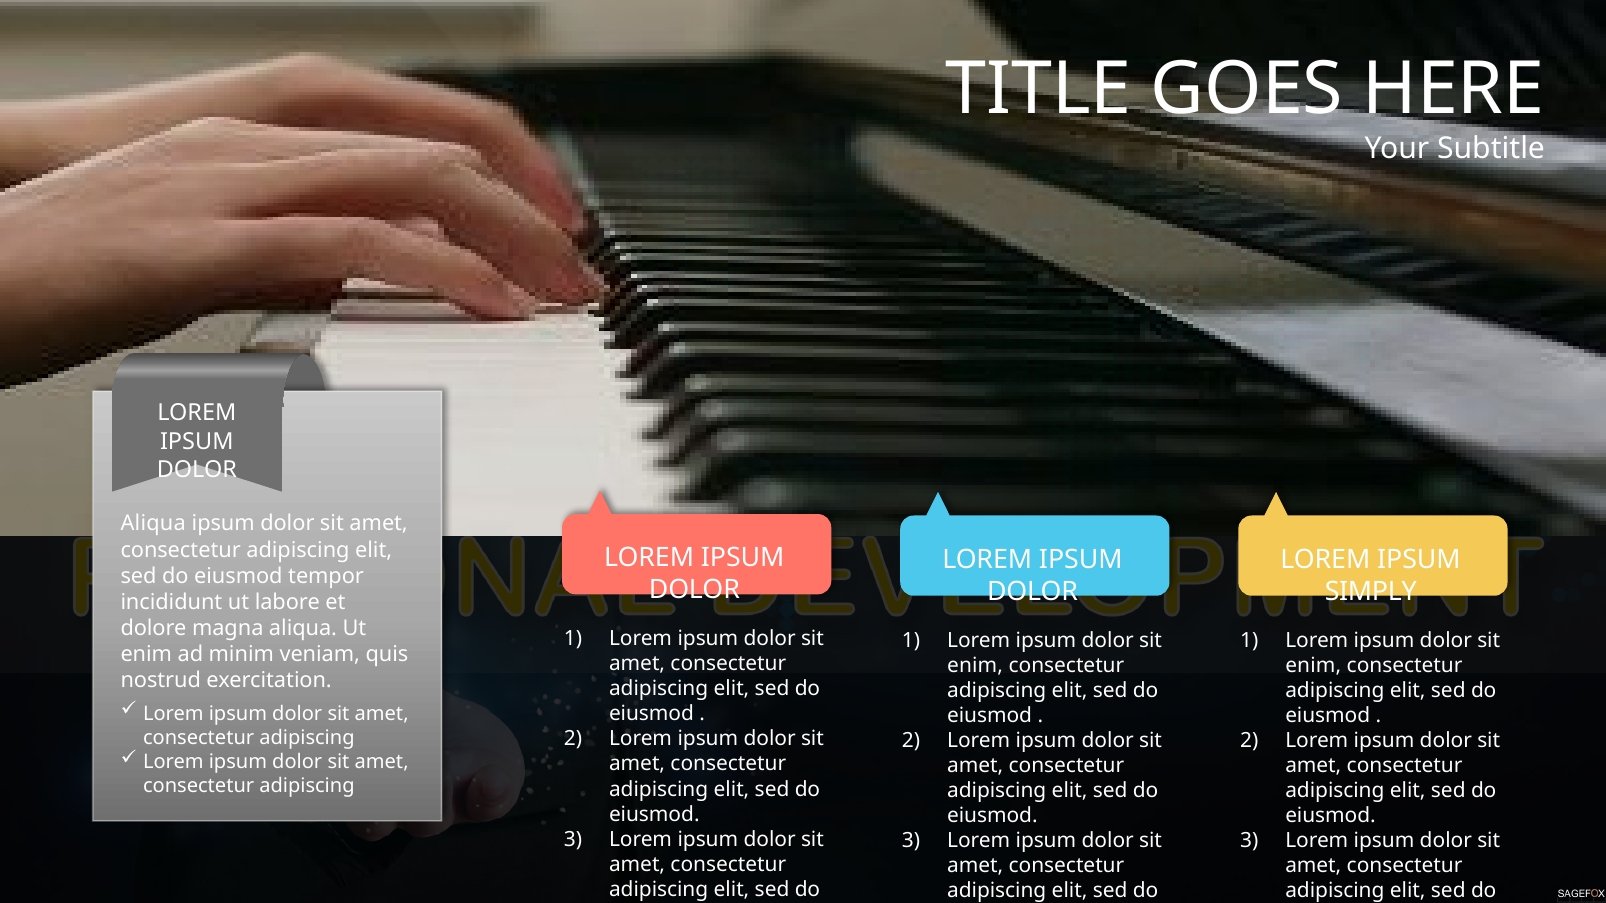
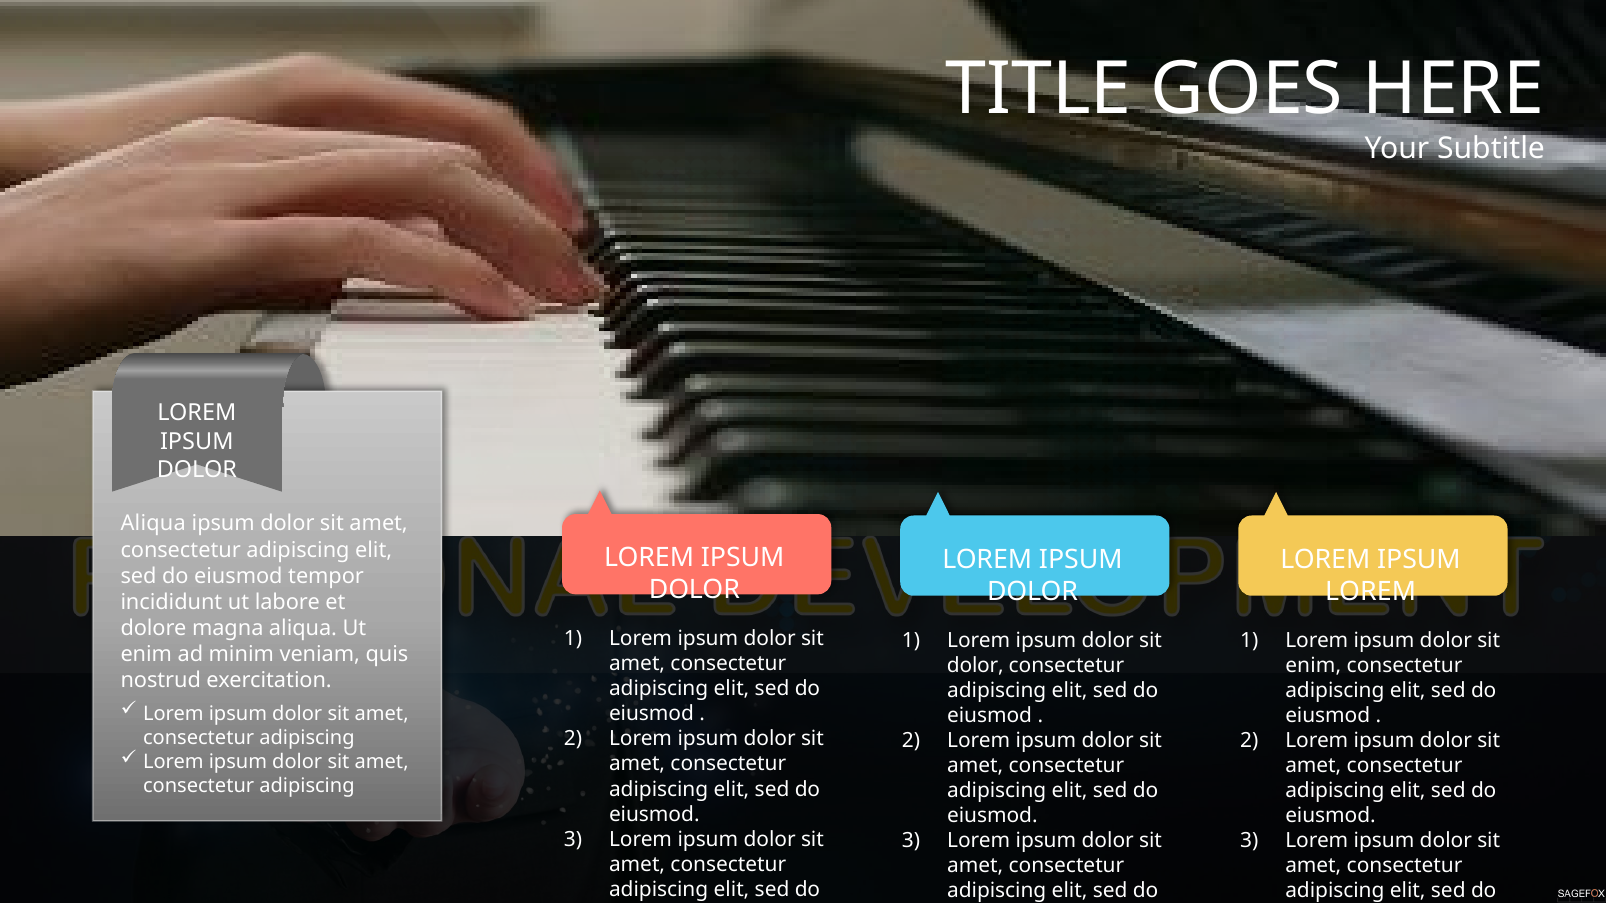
SIMPLY at (1371, 592): SIMPLY -> LOREM
enim at (975, 665): enim -> dolor
